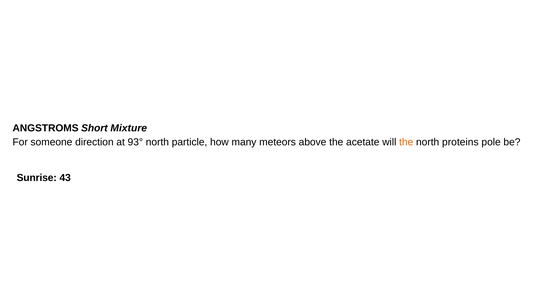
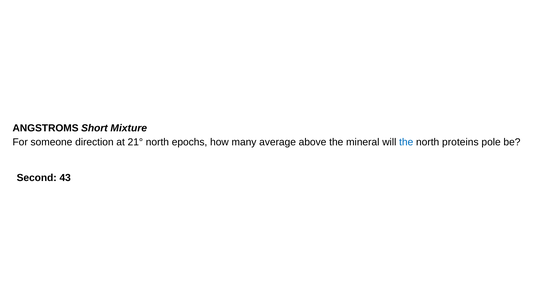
93°: 93° -> 21°
particle: particle -> epochs
meteors: meteors -> average
acetate: acetate -> mineral
the at (406, 142) colour: orange -> blue
Sunrise: Sunrise -> Second
